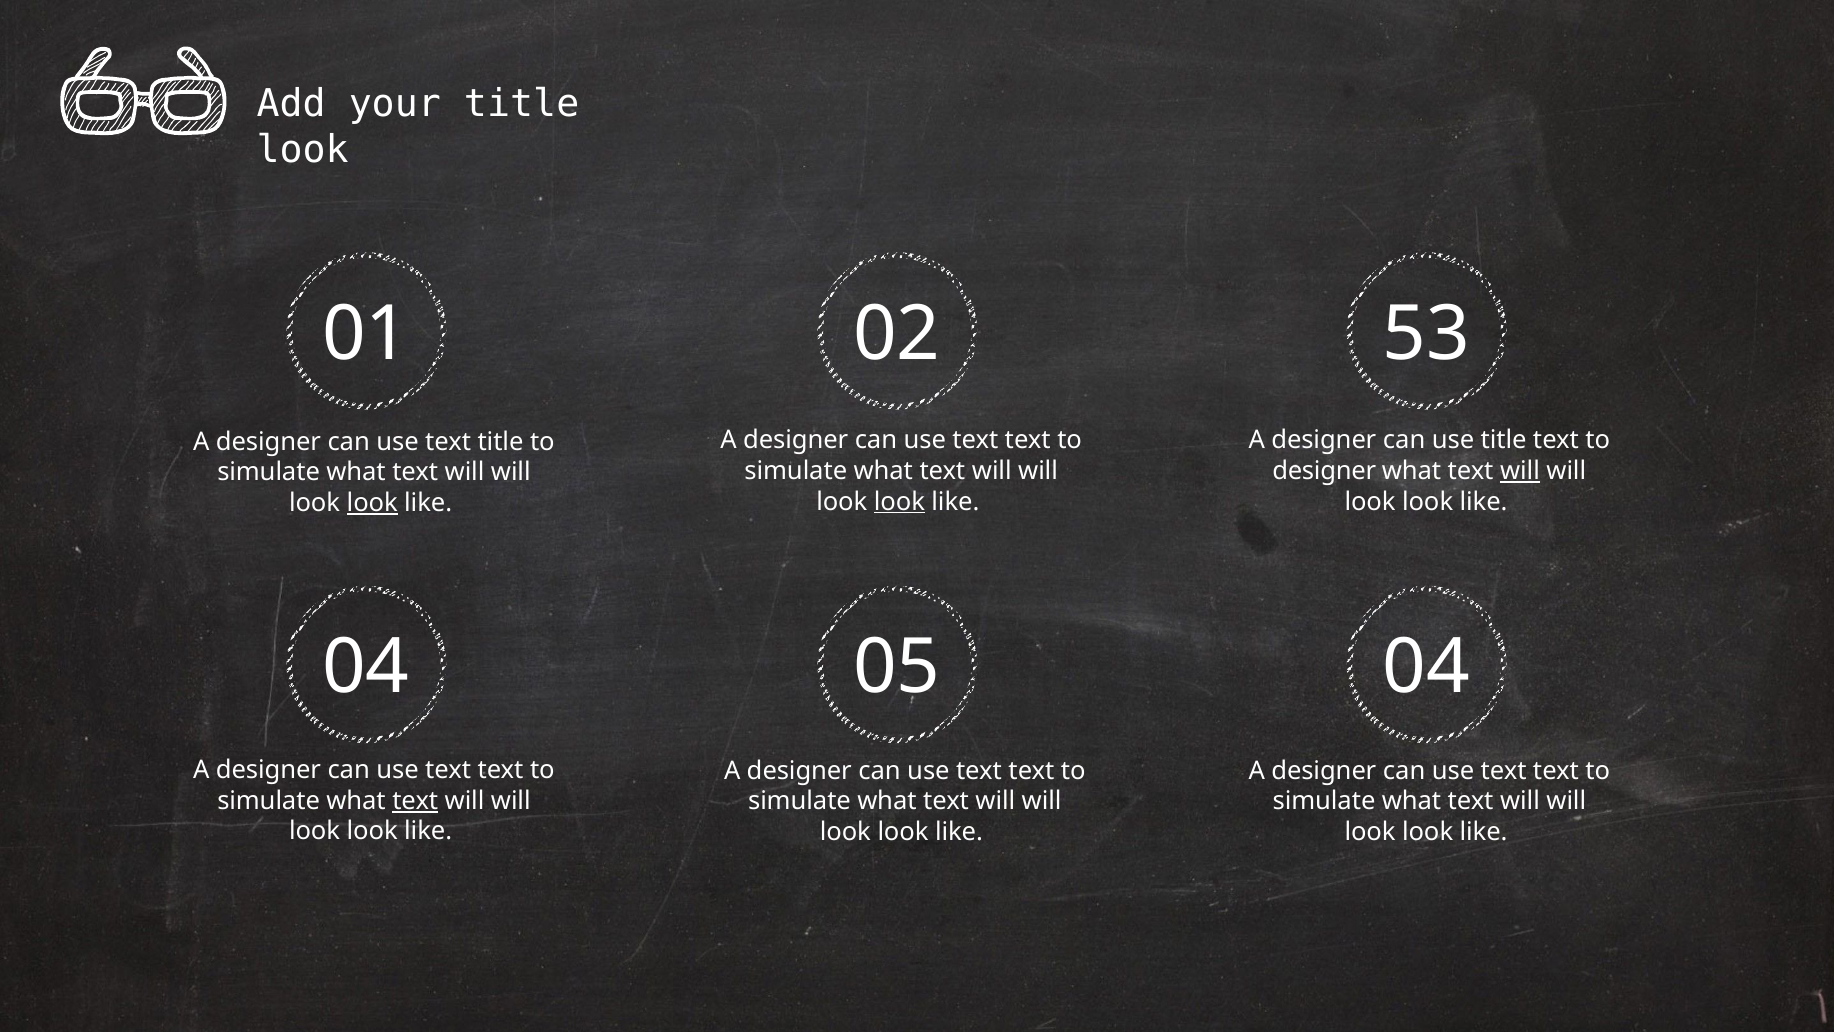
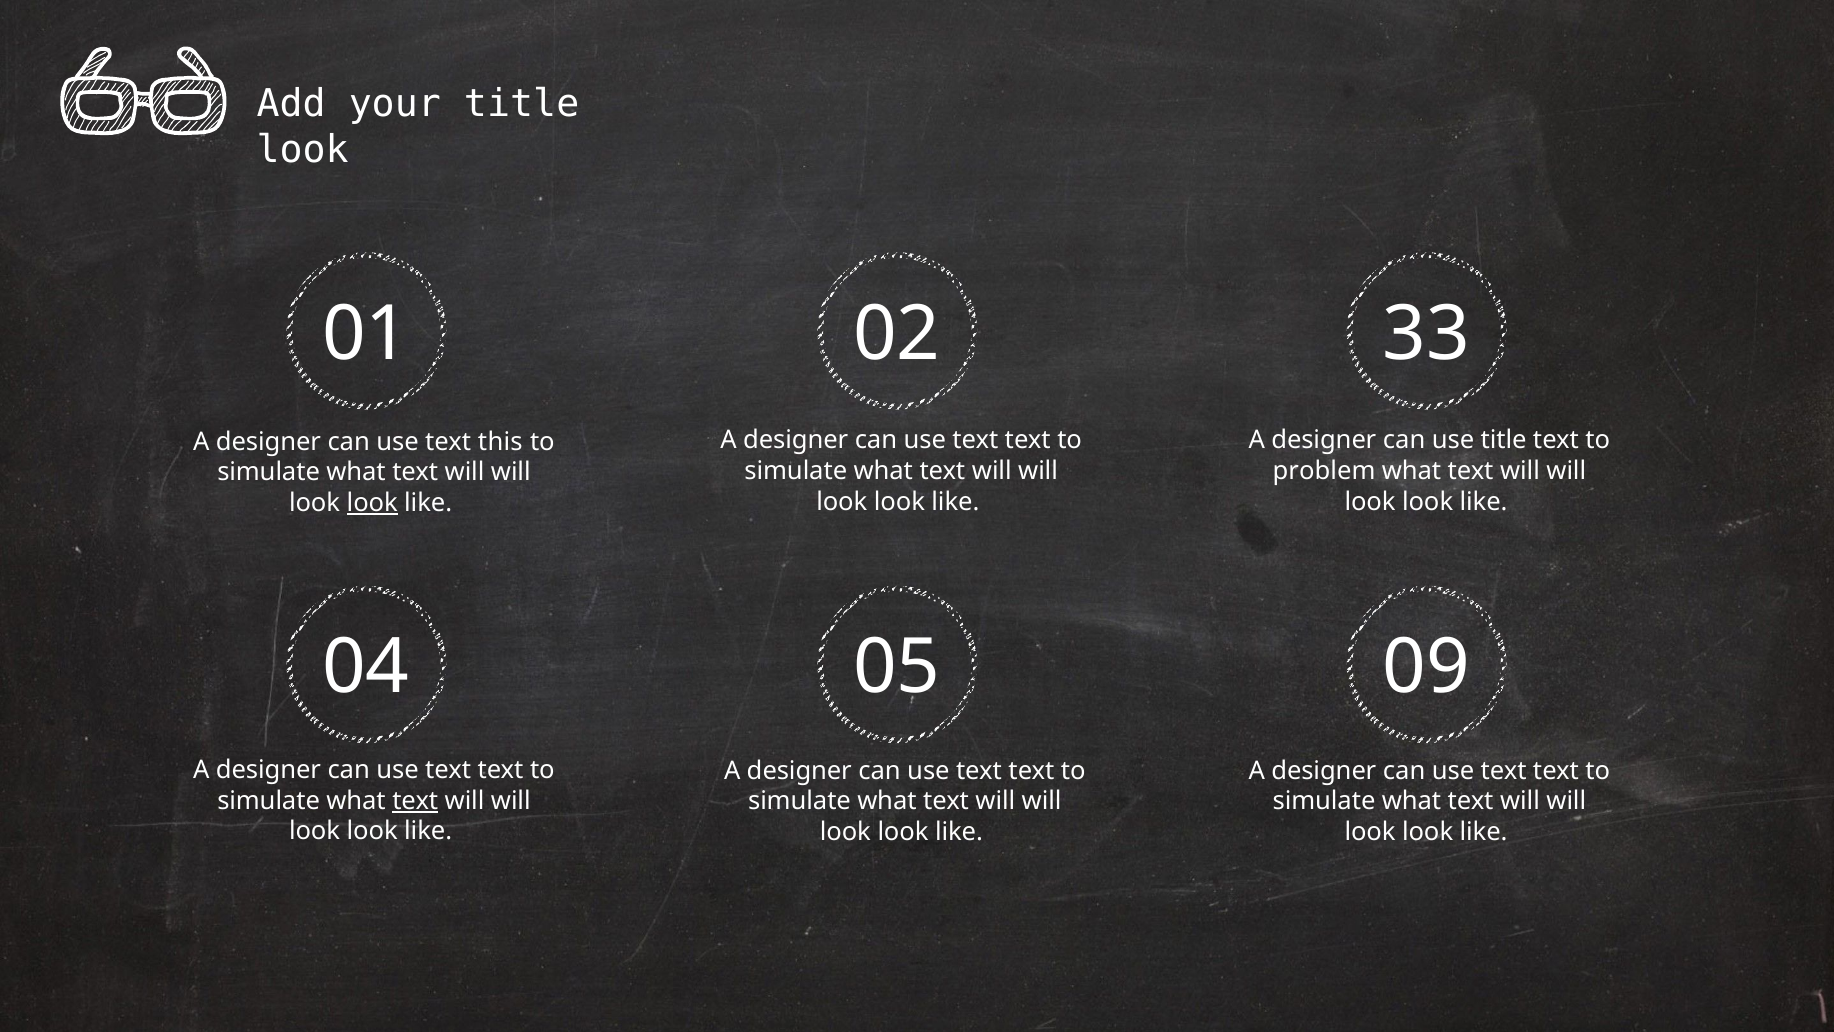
53: 53 -> 33
text title: title -> this
designer at (1324, 471): designer -> problem
will at (1520, 471) underline: present -> none
look at (899, 501) underline: present -> none
05 04: 04 -> 09
